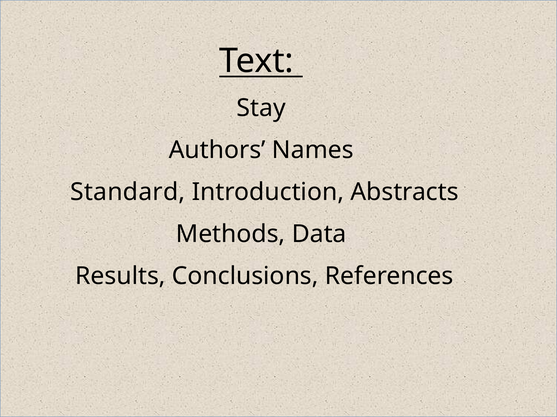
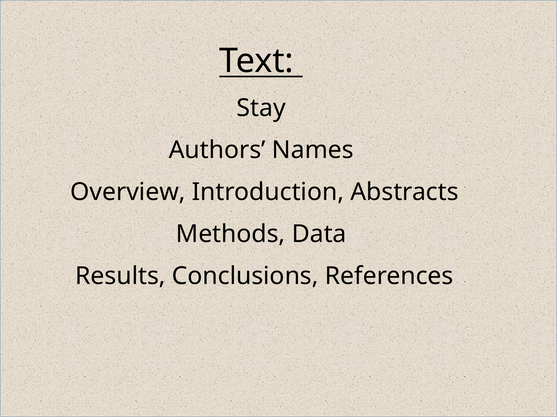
Standard: Standard -> Overview
